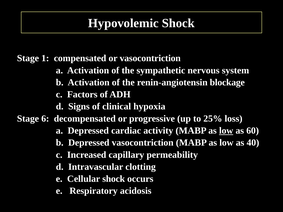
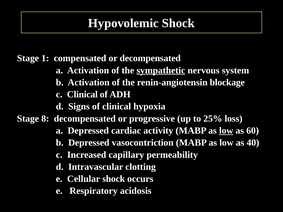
or vasocontriction: vasocontriction -> decompensated
sympathetic underline: none -> present
c Factors: Factors -> Clinical
6: 6 -> 8
